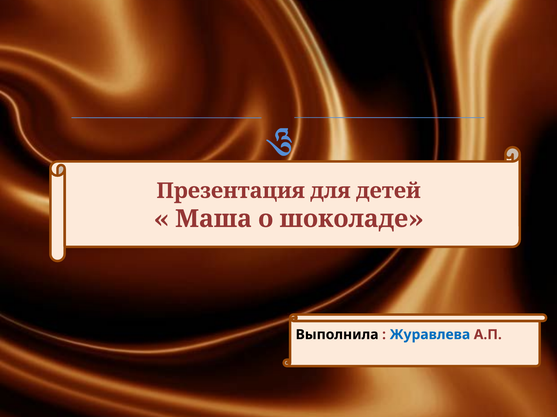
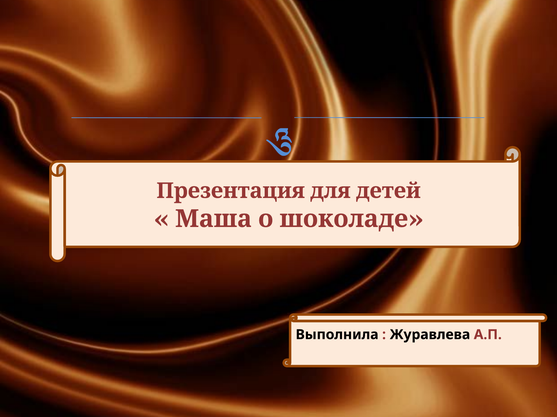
Журавлева colour: blue -> black
